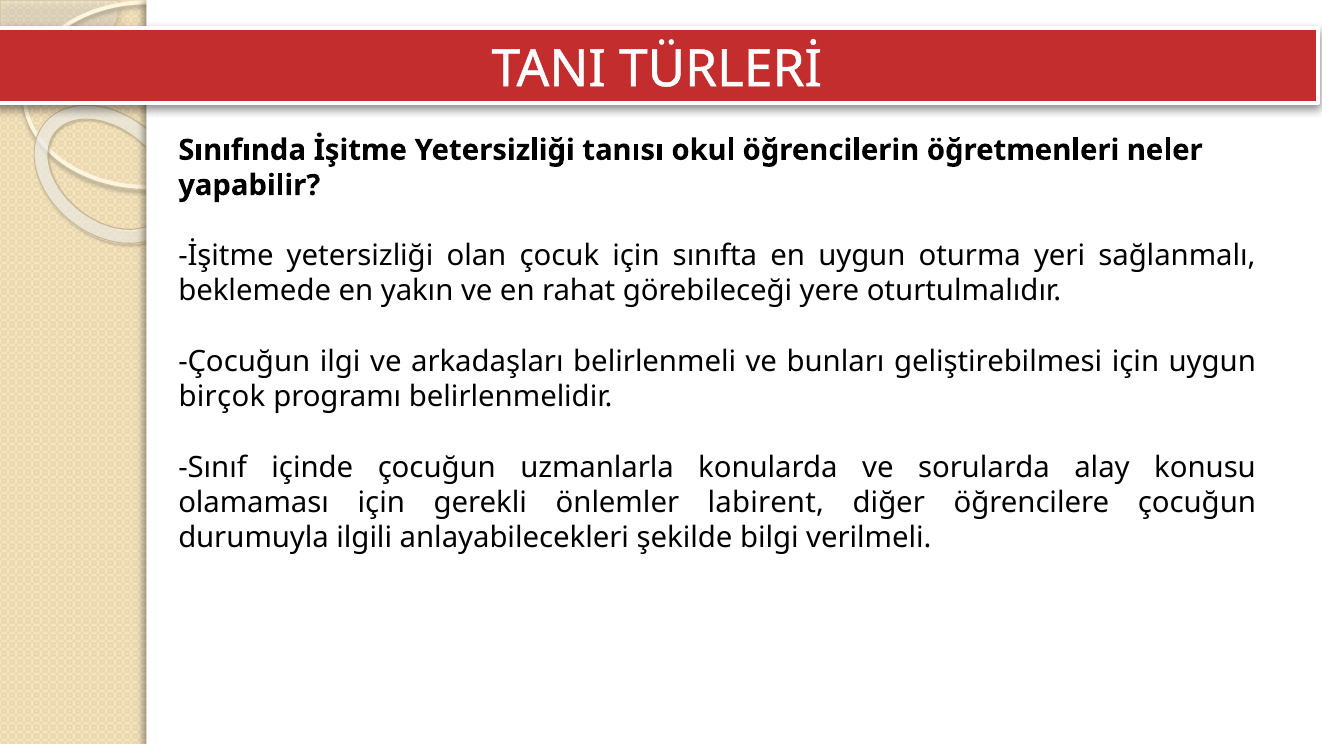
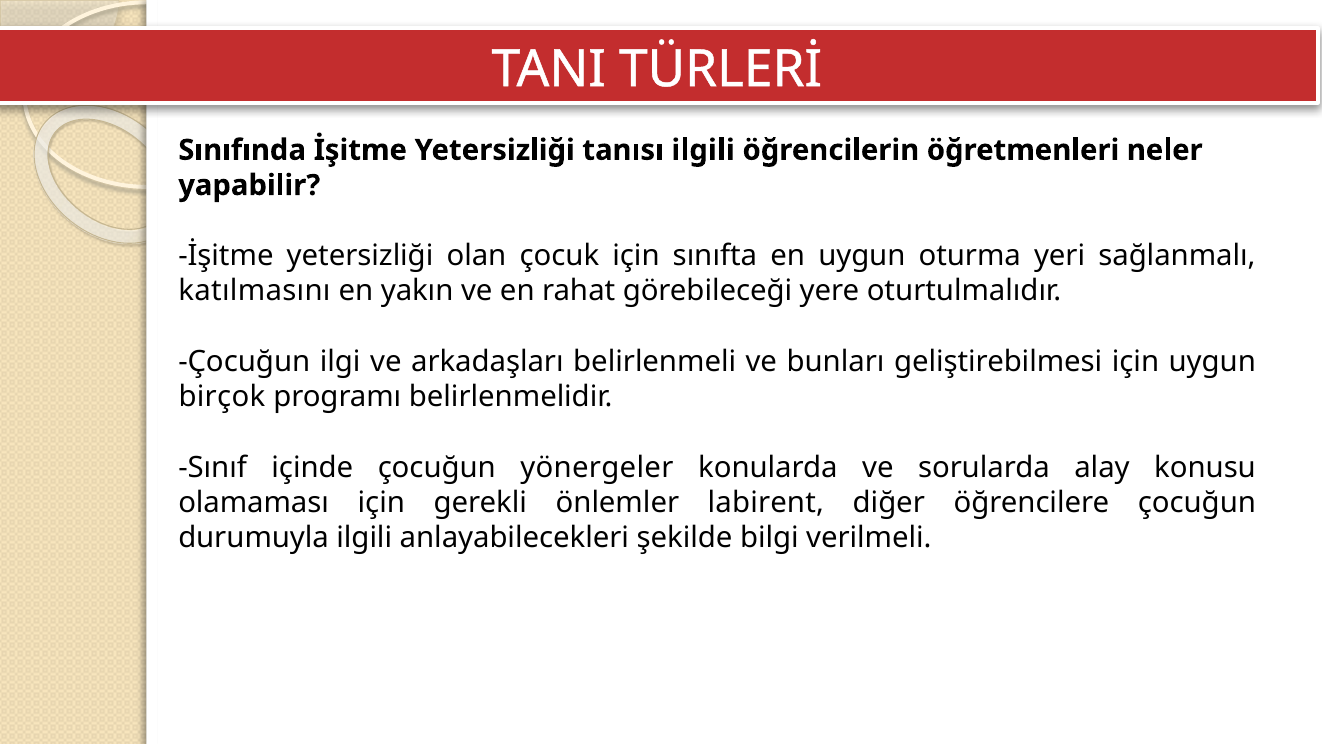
tanısı okul: okul -> ilgili
beklemede: beklemede -> katılmasını
uzmanlarla: uzmanlarla -> yönergeler
